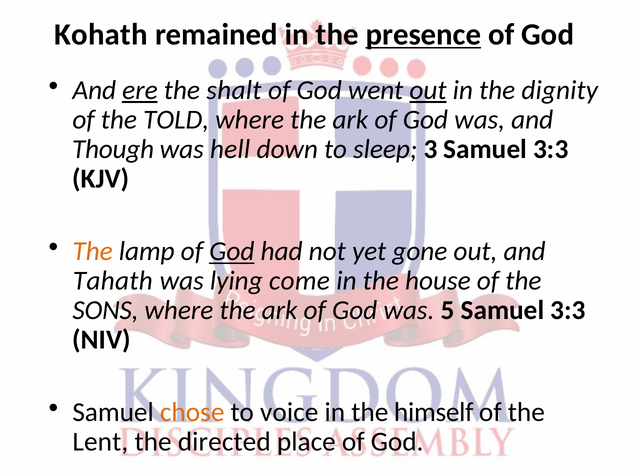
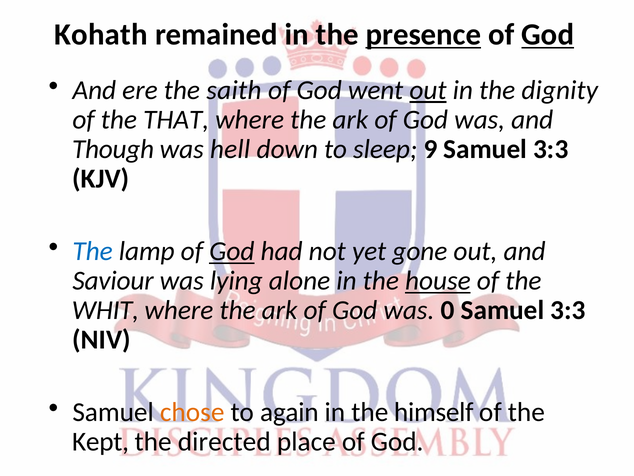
God at (548, 34) underline: none -> present
ere underline: present -> none
shalt: shalt -> saith
TOLD: TOLD -> THAT
3: 3 -> 9
The at (93, 251) colour: orange -> blue
Tahath: Tahath -> Saviour
come: come -> alone
house underline: none -> present
SONS: SONS -> WHIT
5: 5 -> 0
voice: voice -> again
Lent: Lent -> Kept
